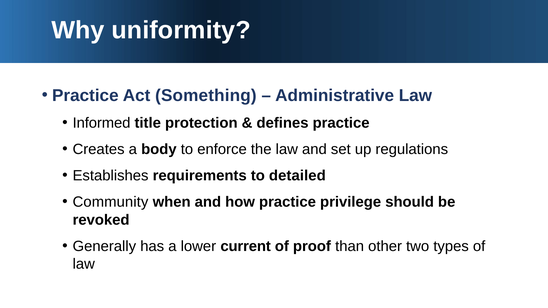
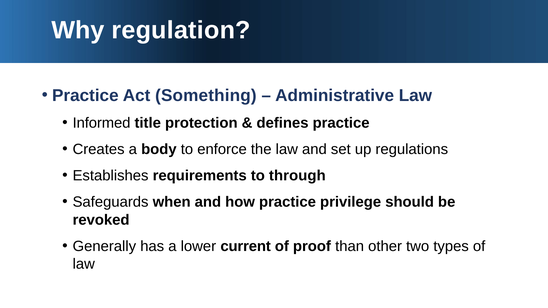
uniformity: uniformity -> regulation
detailed: detailed -> through
Community: Community -> Safeguards
